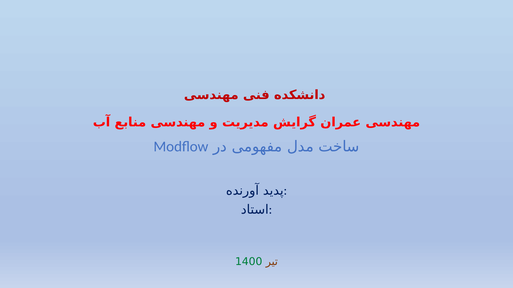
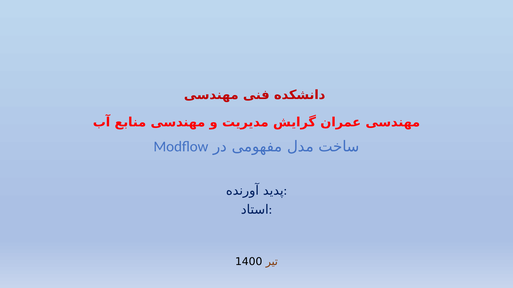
1400 colour: green -> black
